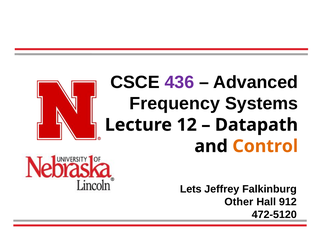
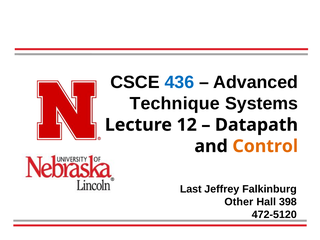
436 colour: purple -> blue
Frequency: Frequency -> Technique
Lets: Lets -> Last
912: 912 -> 398
